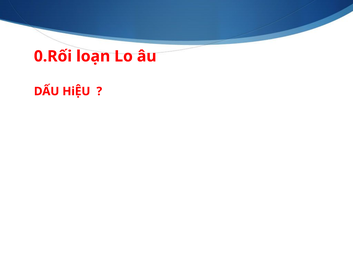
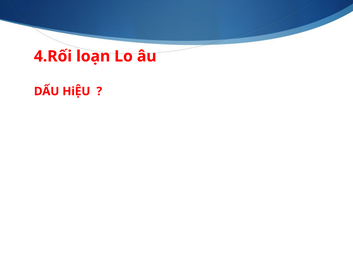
0.Rối: 0.Rối -> 4.Rối
